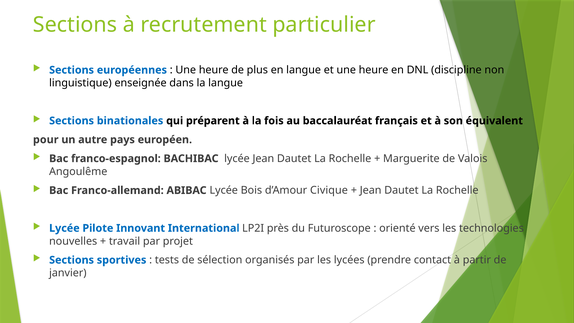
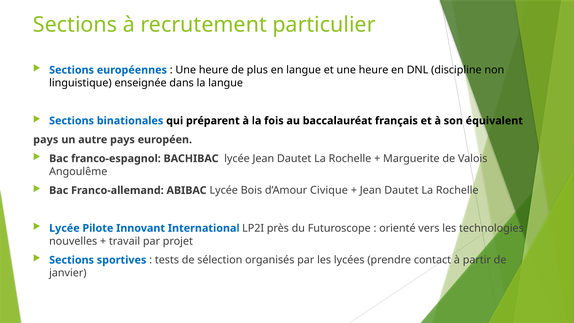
pour at (46, 140): pour -> pays
